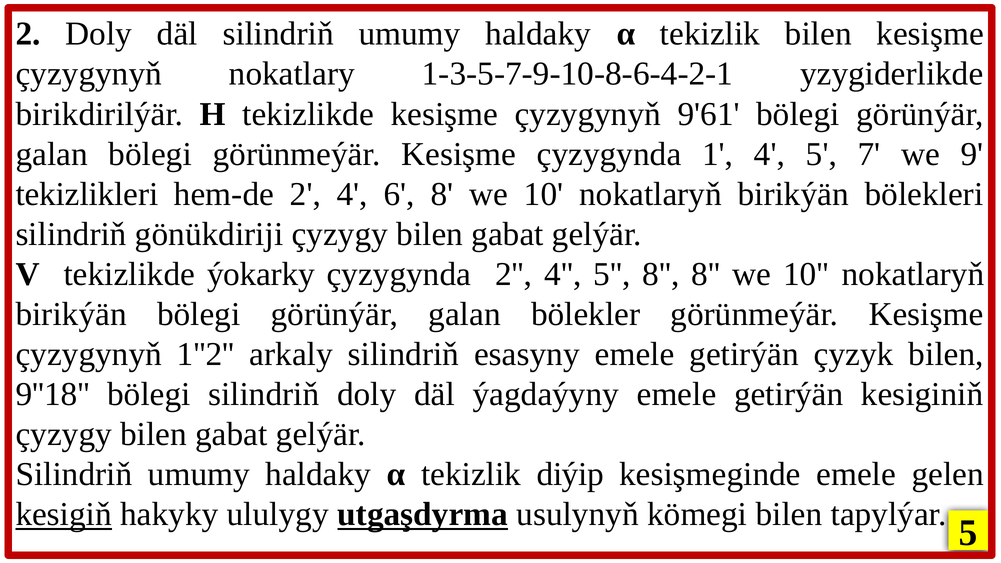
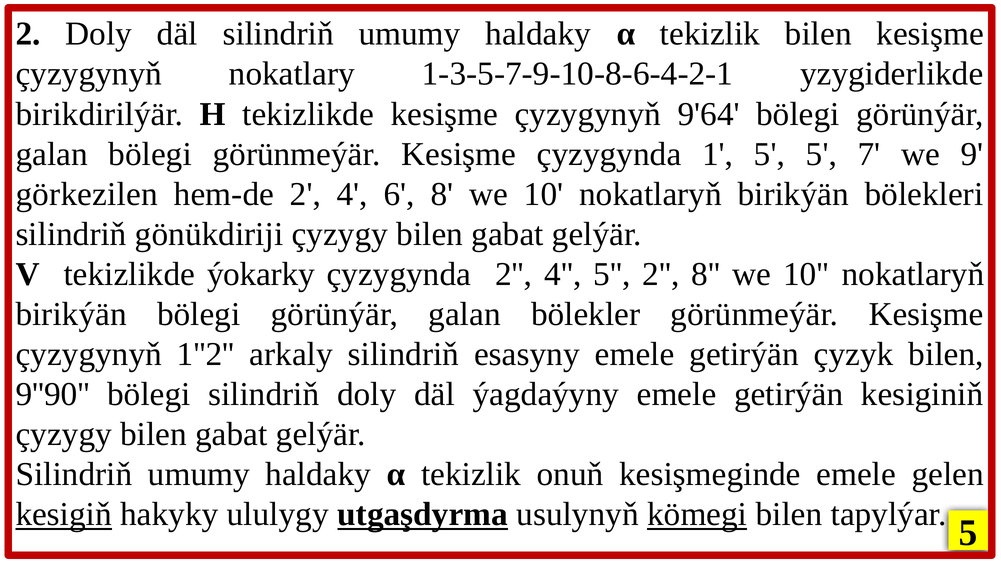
9'61: 9'61 -> 9'64
1 4: 4 -> 5
tekizlikleri: tekizlikleri -> görkezilen
4 5 8: 8 -> 2
9''18: 9''18 -> 9''90
diýip: diýip -> onuň
kömegi underline: none -> present
